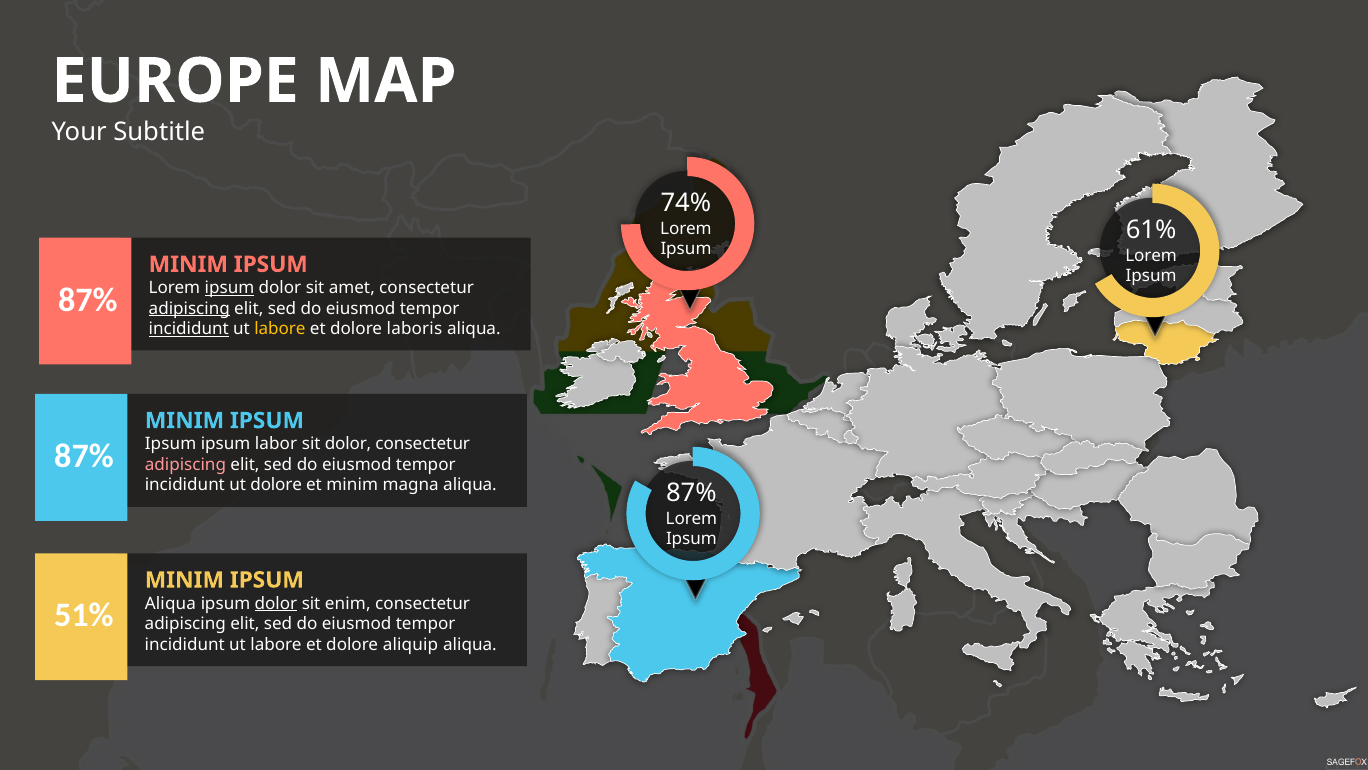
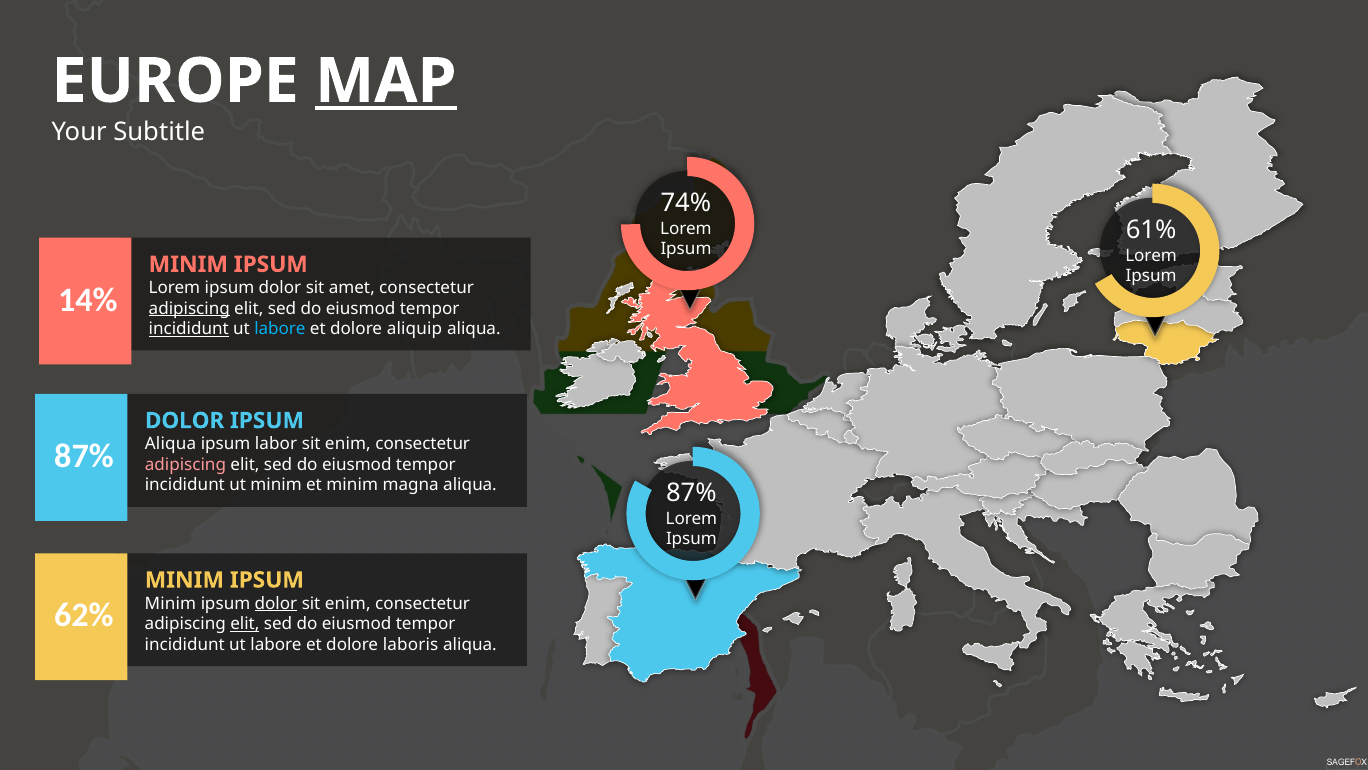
MAP underline: none -> present
ipsum at (230, 288) underline: present -> none
87% at (88, 300): 87% -> 14%
labore at (280, 329) colour: yellow -> light blue
laboris: laboris -> aliquip
MINIM at (184, 420): MINIM -> DOLOR
Ipsum at (171, 444): Ipsum -> Aliqua
dolor at (348, 444): dolor -> enim
ut dolore: dolore -> minim
Aliqua at (170, 603): Aliqua -> Minim
51%: 51% -> 62%
elit at (245, 624) underline: none -> present
aliquip: aliquip -> laboris
